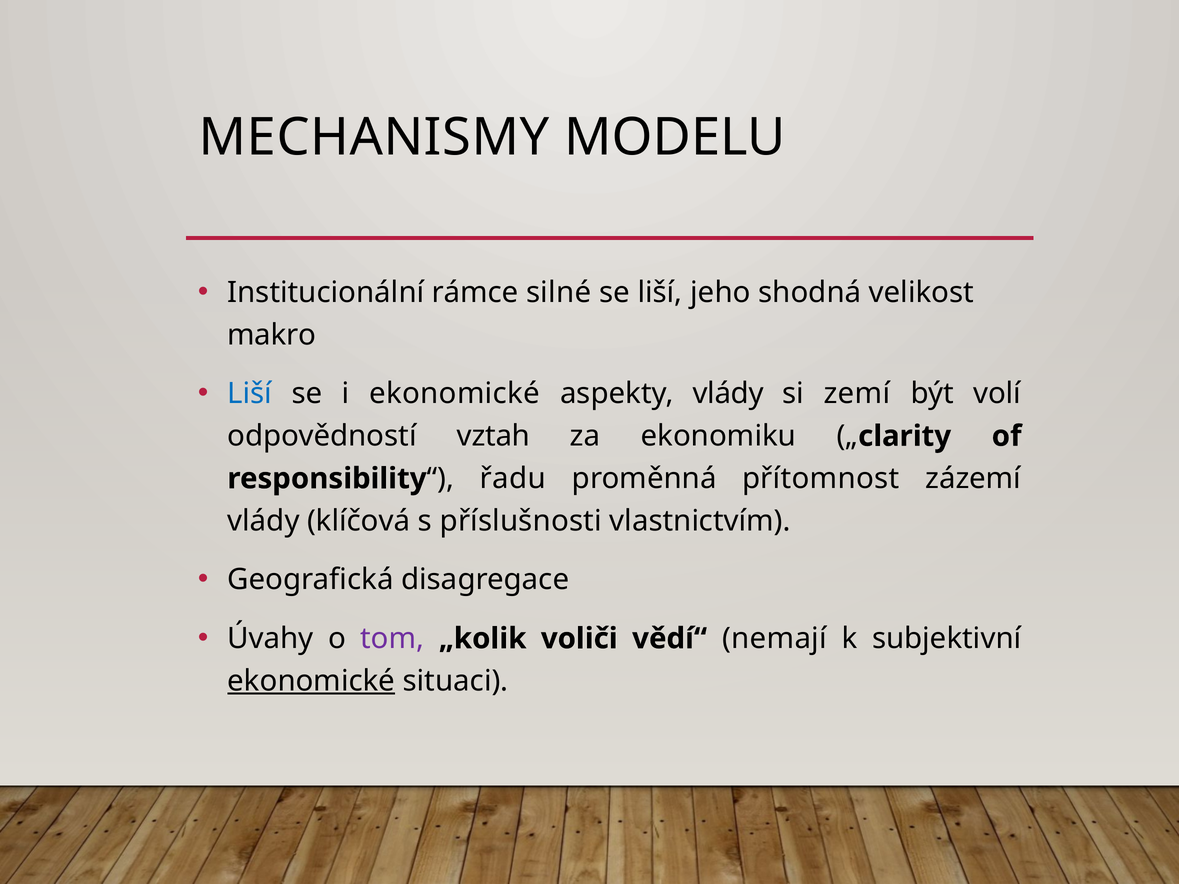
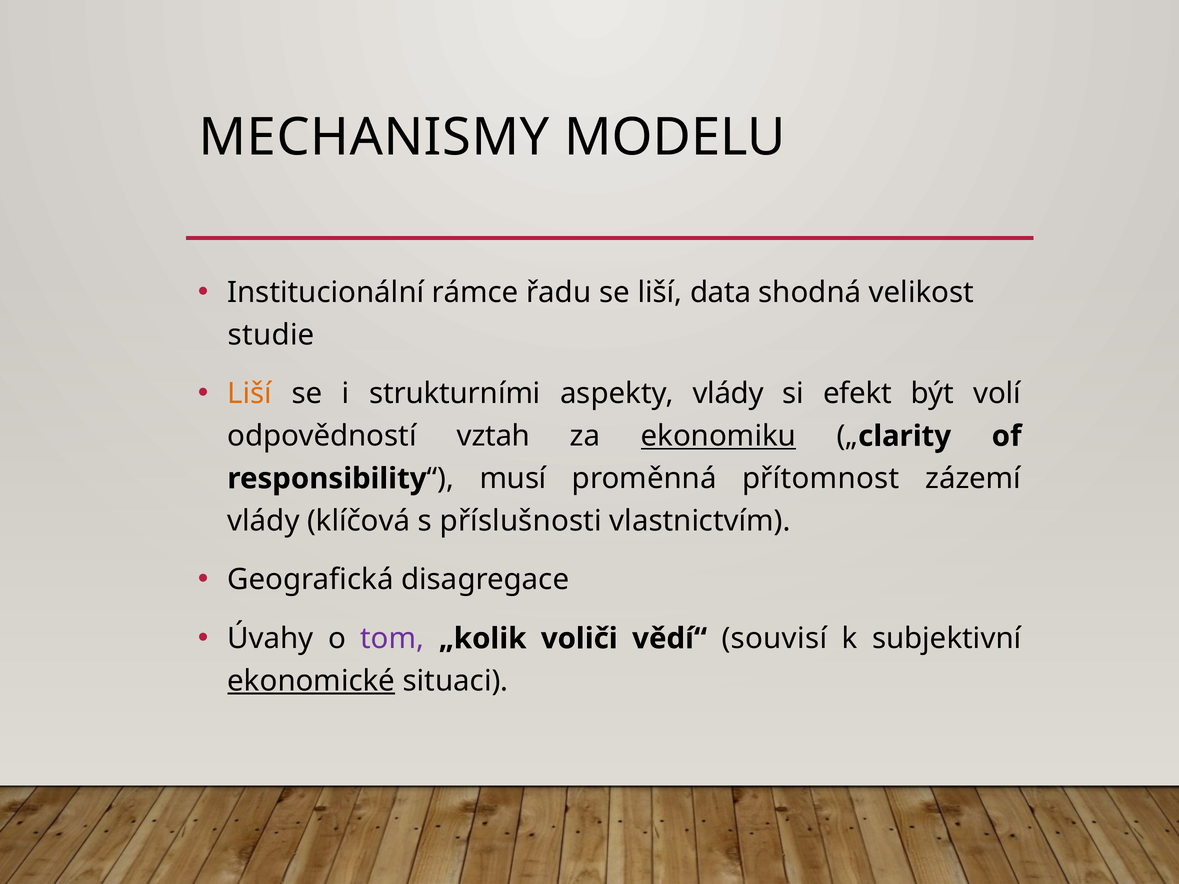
silné: silné -> řadu
jeho: jeho -> data
makro: makro -> studie
Liší at (250, 394) colour: blue -> orange
i ekonomické: ekonomické -> strukturními
zemí: zemí -> efekt
ekonomiku underline: none -> present
řadu: řadu -> musí
nemají: nemají -> souvisí
